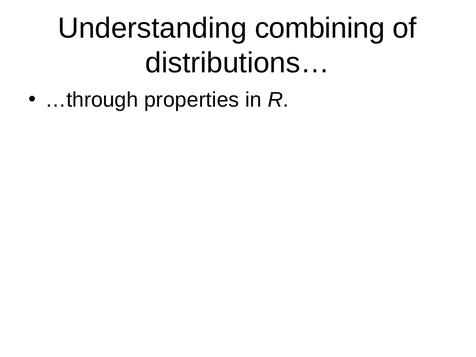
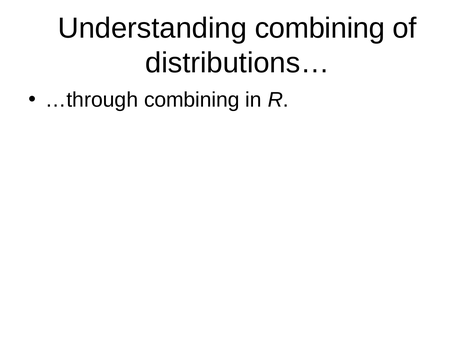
…through properties: properties -> combining
